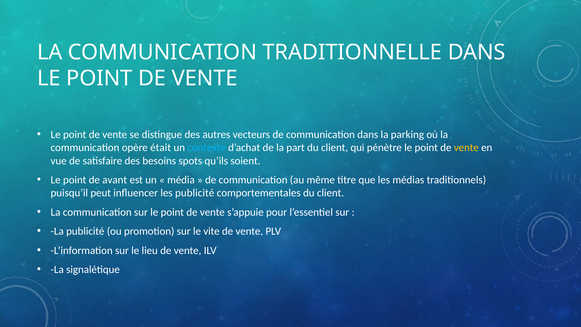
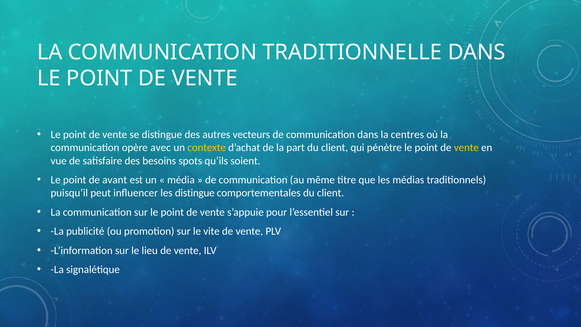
parking: parking -> centres
était: était -> avec
contexte colour: light blue -> yellow
les publicité: publicité -> distingue
